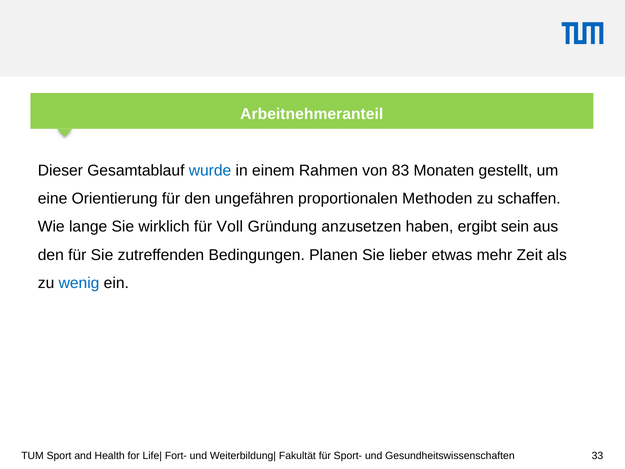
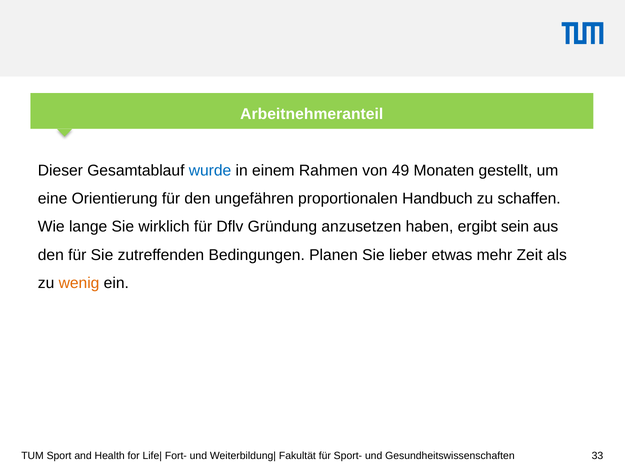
83: 83 -> 49
Methoden: Methoden -> Handbuch
Voll: Voll -> Dflv
wenig colour: blue -> orange
